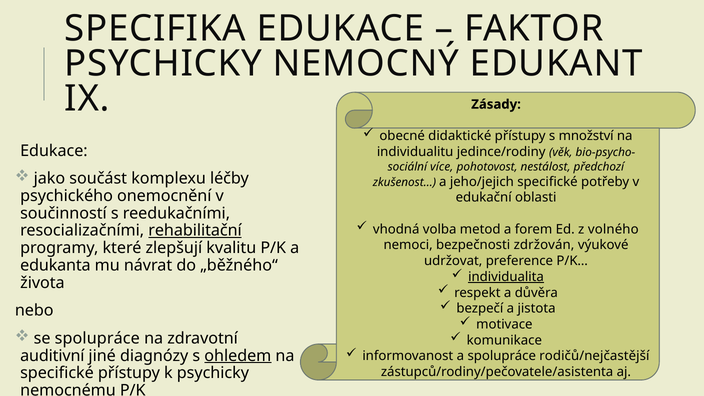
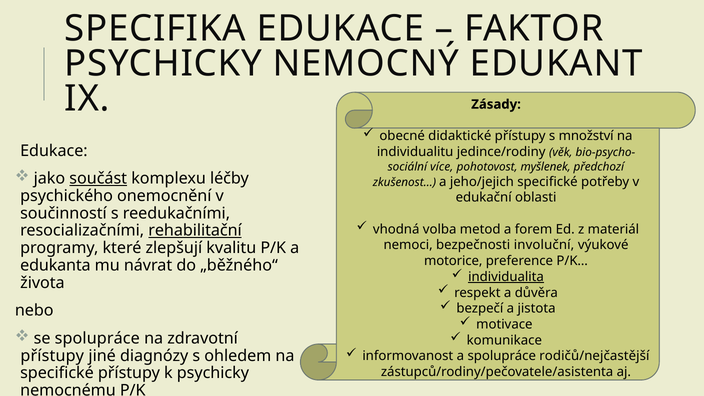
nestálost: nestálost -> myšlenek
součást underline: none -> present
volného: volného -> materiál
zdržován: zdržován -> involuční
udržovat: udržovat -> motorice
auditivní at (52, 356): auditivní -> přístupy
ohledem underline: present -> none
